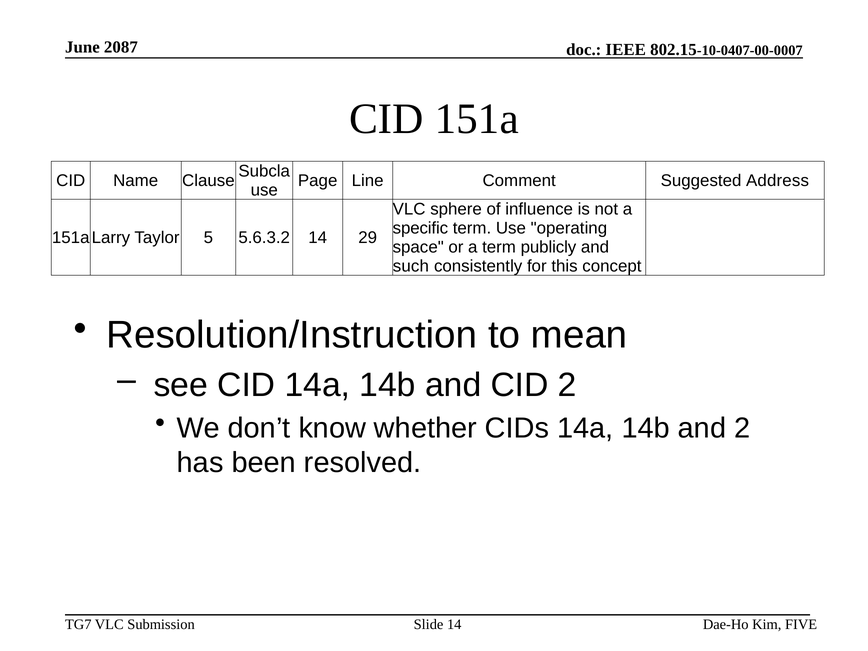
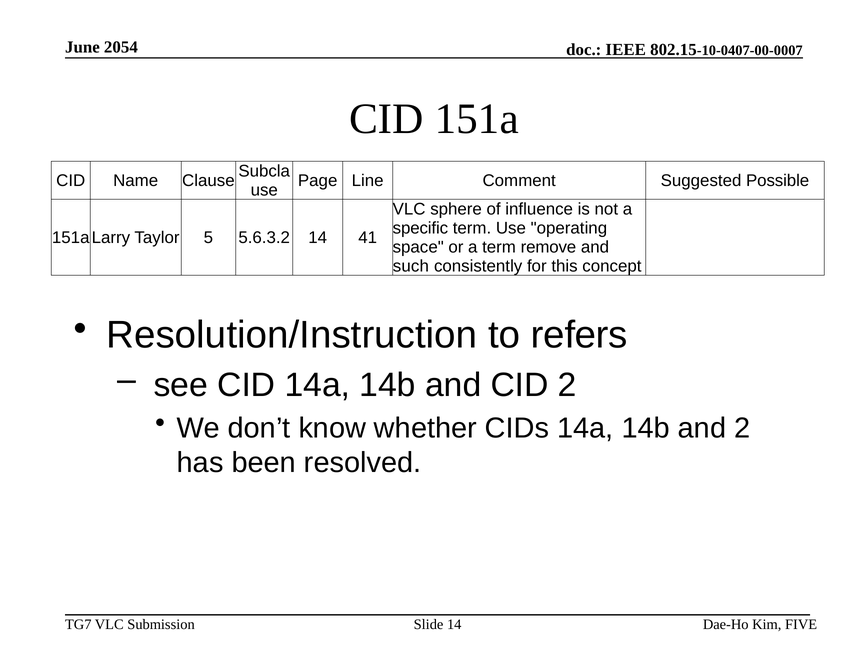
2087: 2087 -> 2054
Address: Address -> Possible
29: 29 -> 41
publicly: publicly -> remove
mean: mean -> refers
